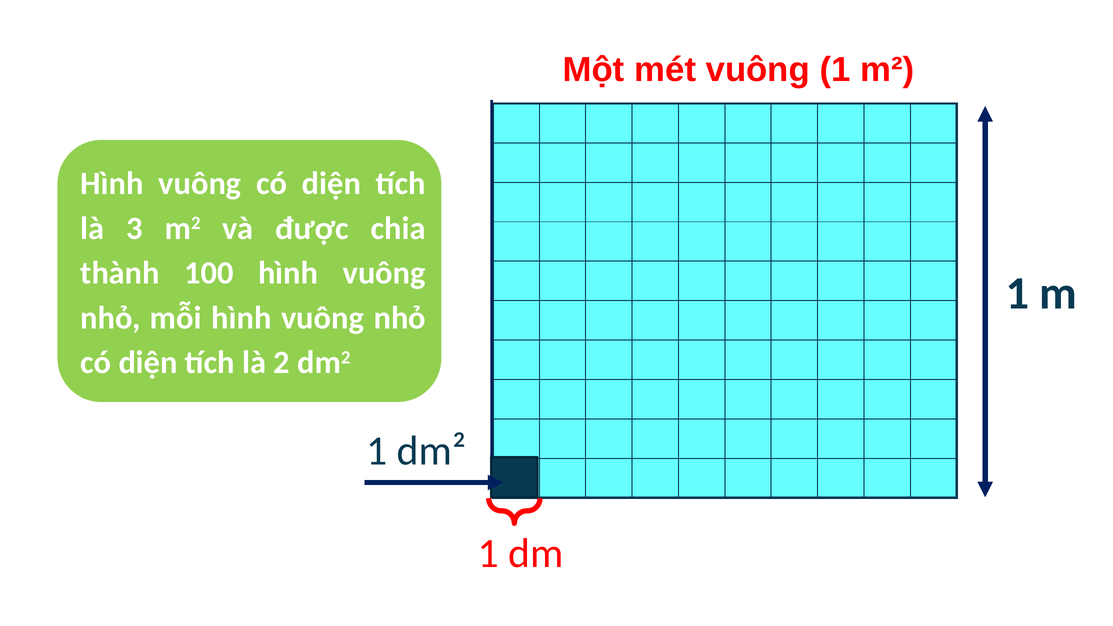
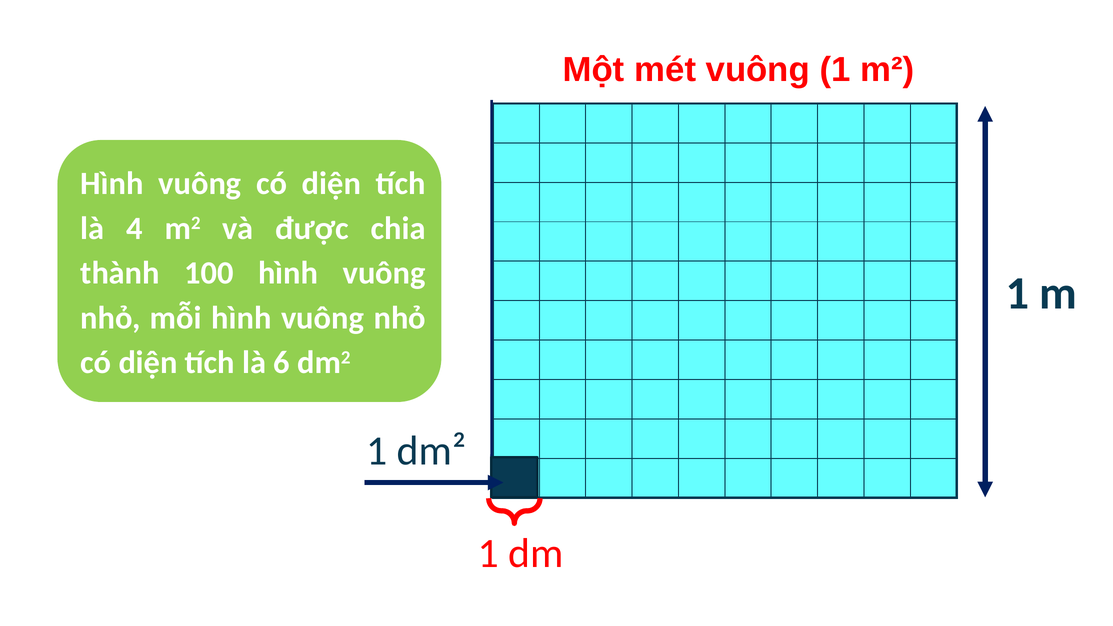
3: 3 -> 4
2: 2 -> 6
